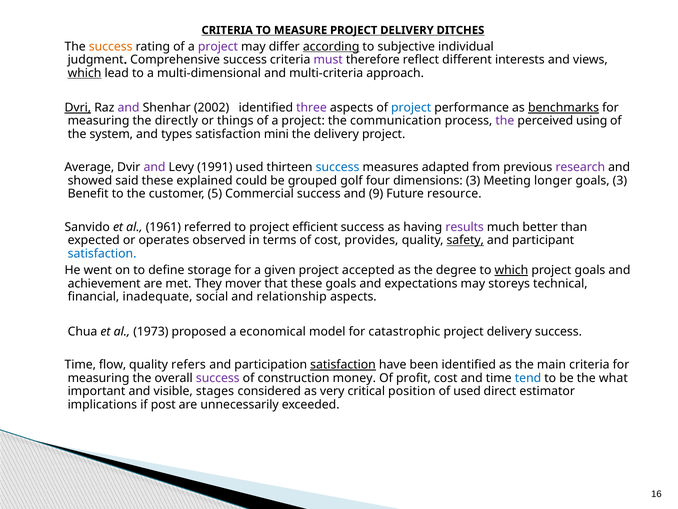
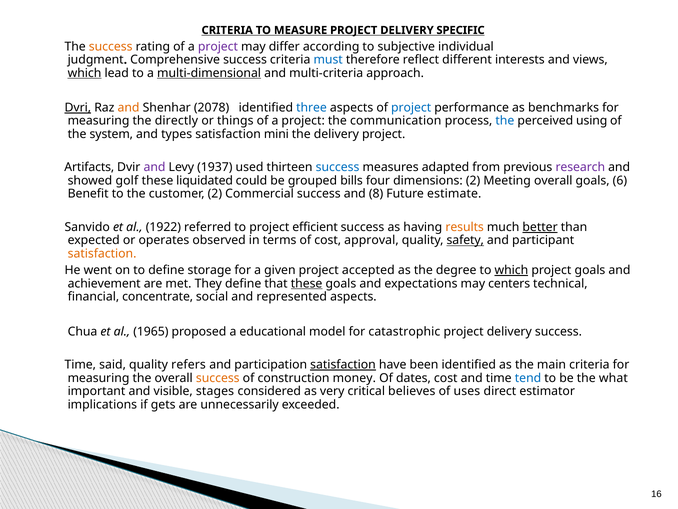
DITCHES: DITCHES -> SPECIFIC
according underline: present -> none
must colour: purple -> blue
multi-dimensional underline: none -> present
and at (129, 108) colour: purple -> orange
2002: 2002 -> 2078
three colour: purple -> blue
benchmarks underline: present -> none
the at (505, 121) colour: purple -> blue
Average: Average -> Artifacts
1991: 1991 -> 1937
said: said -> golf
explained: explained -> liquidated
golf: golf -> bills
dimensions 3: 3 -> 2
Meeting longer: longer -> overall
goals 3: 3 -> 6
customer 5: 5 -> 2
9: 9 -> 8
resource: resource -> estimate
1961: 1961 -> 1922
results colour: purple -> orange
better underline: none -> present
provides: provides -> approval
satisfaction at (102, 253) colour: blue -> orange
They mover: mover -> define
these at (307, 283) underline: none -> present
storeys: storeys -> centers
inadequate: inadequate -> concentrate
relationship: relationship -> represented
1973: 1973 -> 1965
economical: economical -> educational
flow: flow -> said
success at (218, 378) colour: purple -> orange
profit: profit -> dates
position: position -> believes
of used: used -> uses
post: post -> gets
